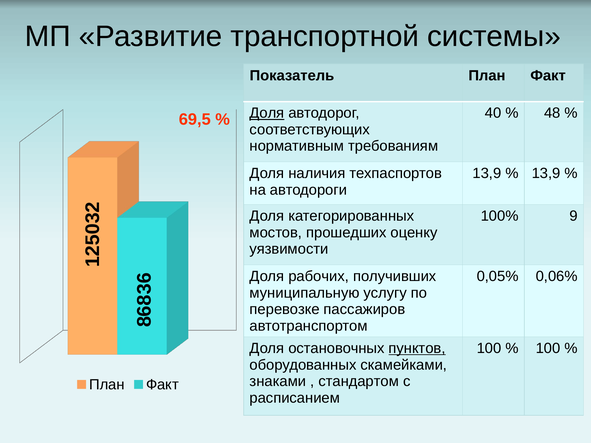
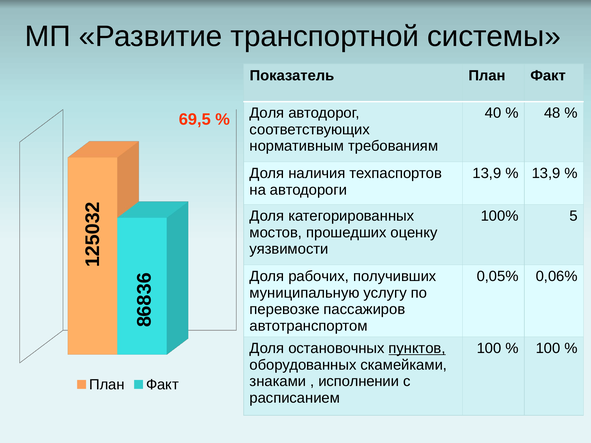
Доля at (267, 113) underline: present -> none
100% 9: 9 -> 5
стандартом: стандартом -> исполнении
